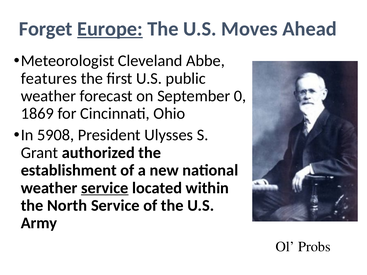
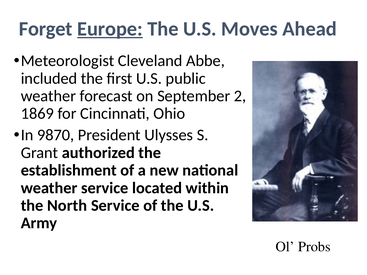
features: features -> included
0: 0 -> 2
5908: 5908 -> 9870
service at (105, 188) underline: present -> none
